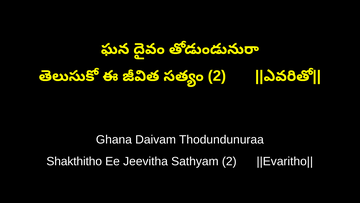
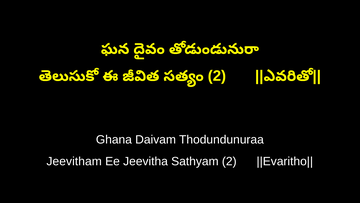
Shakthitho: Shakthitho -> Jeevitham
